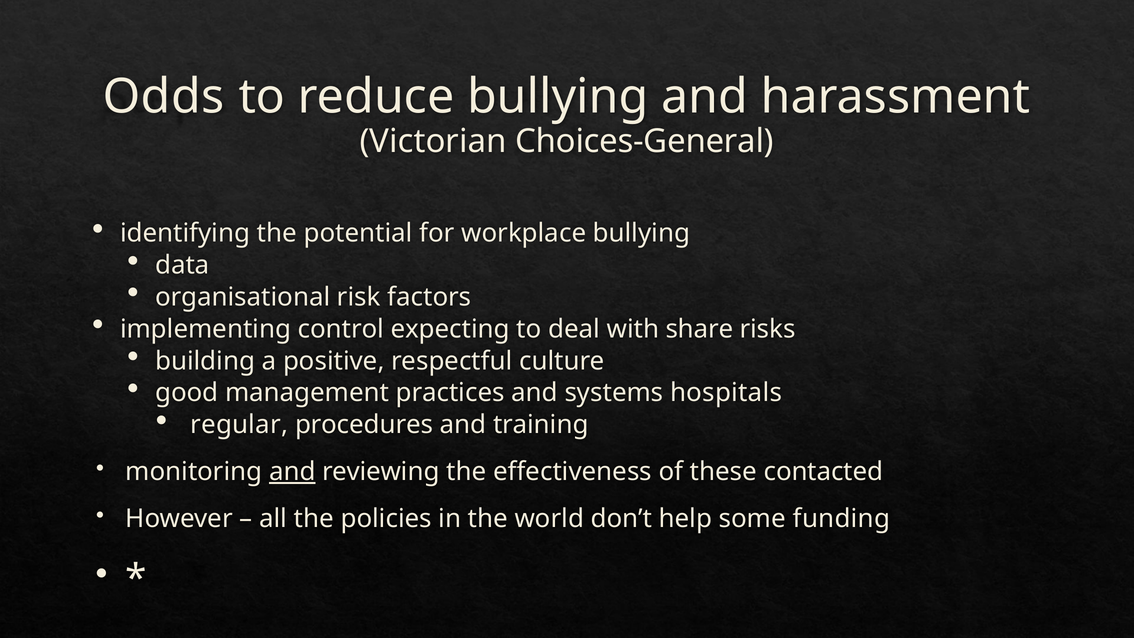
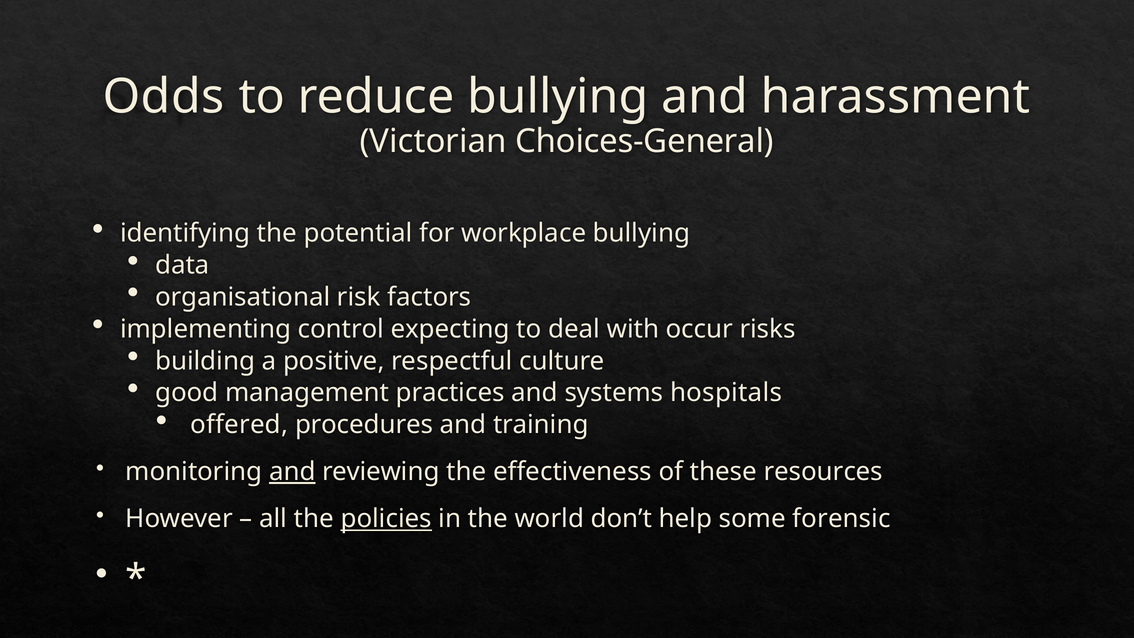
share: share -> occur
regular: regular -> offered
contacted: contacted -> resources
policies underline: none -> present
funding: funding -> forensic
